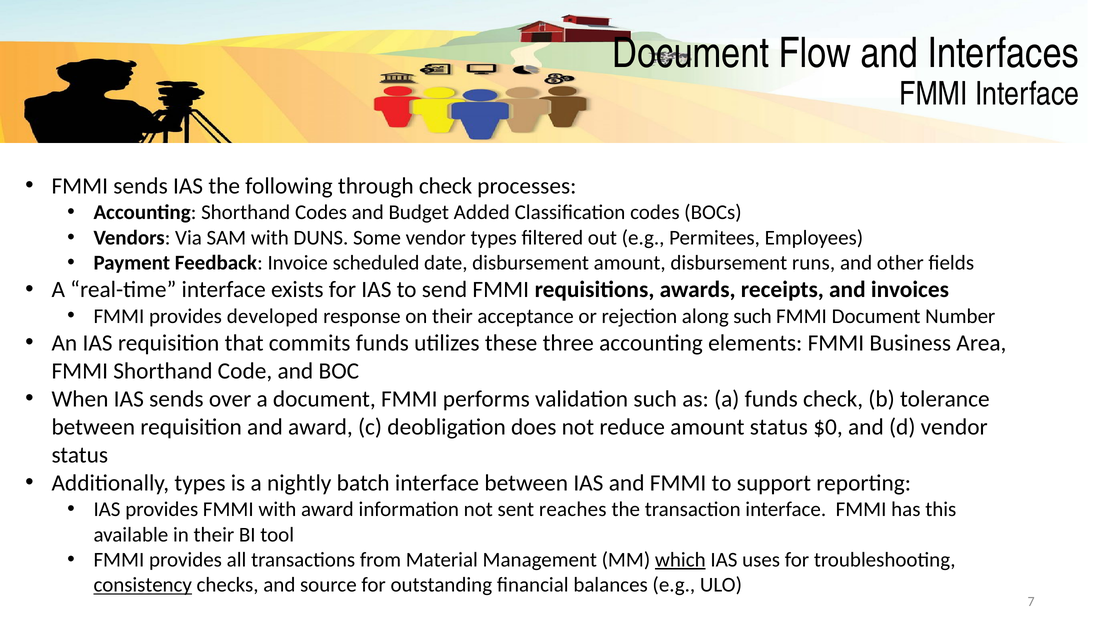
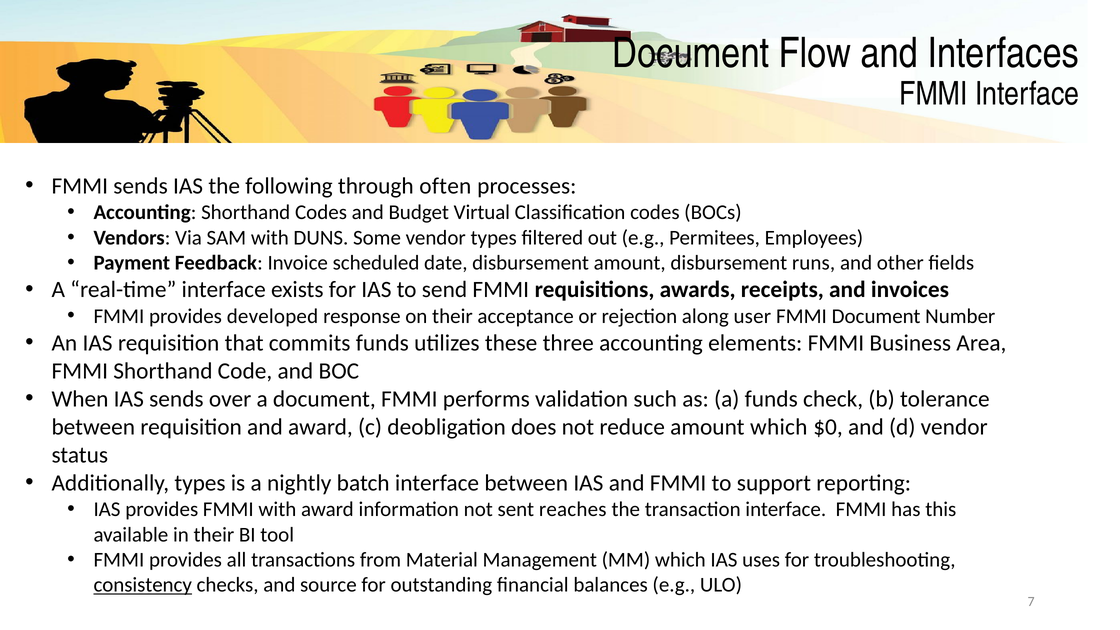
through check: check -> often
Added: Added -> Virtual
along such: such -> user
amount status: status -> which
which at (680, 560) underline: present -> none
